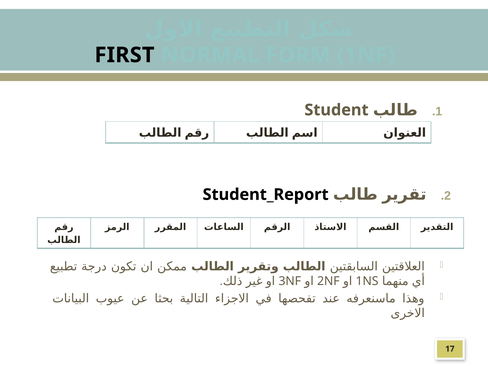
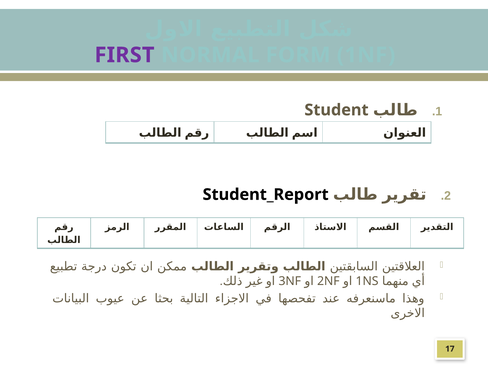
FIRST colour: black -> purple
